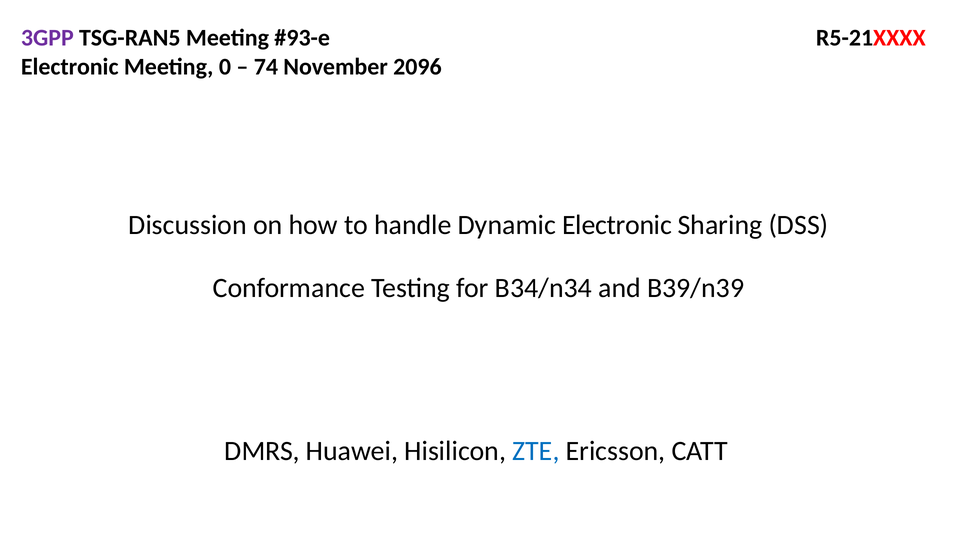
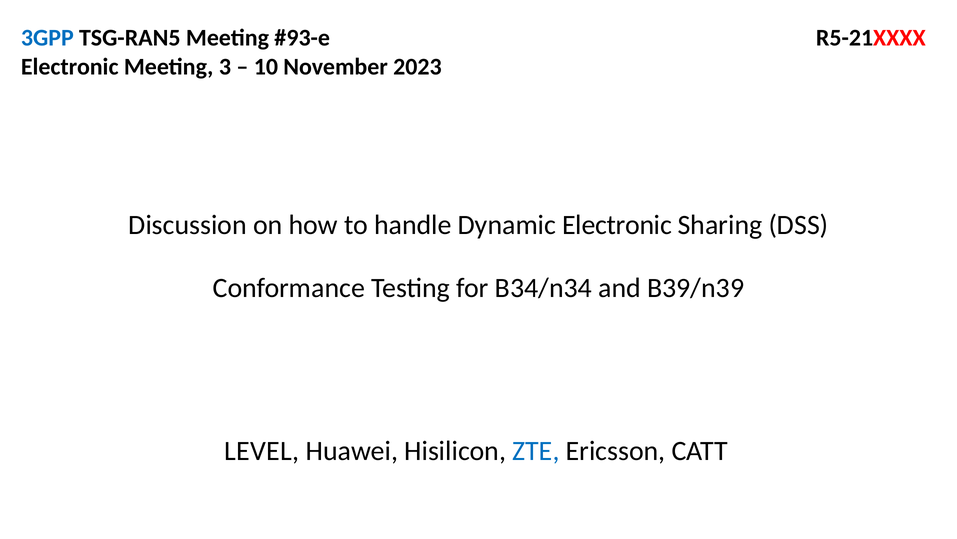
3GPP colour: purple -> blue
0: 0 -> 3
74: 74 -> 10
2096: 2096 -> 2023
DMRS: DMRS -> LEVEL
